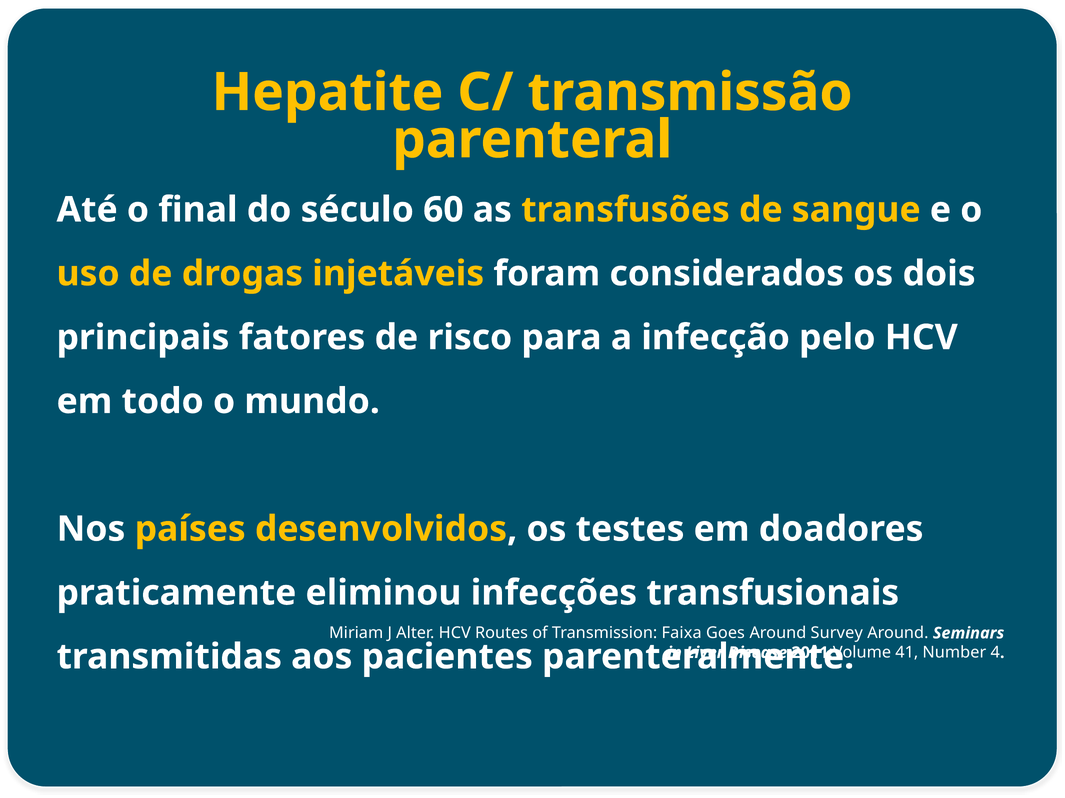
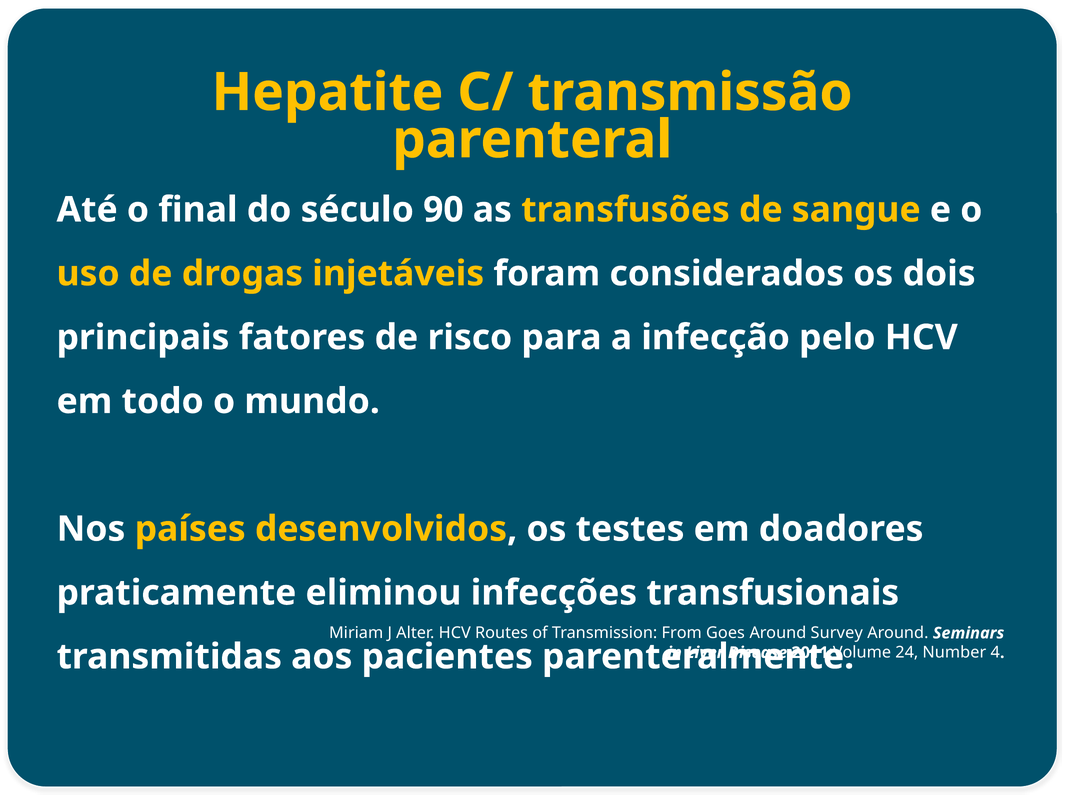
60: 60 -> 90
Faixa: Faixa -> From
41: 41 -> 24
